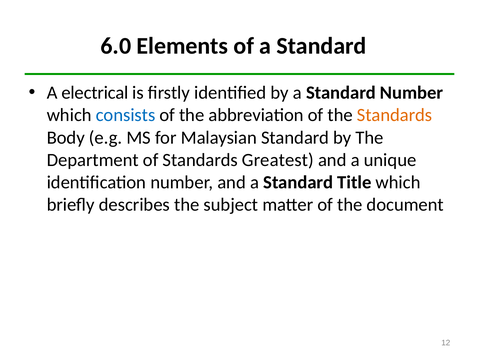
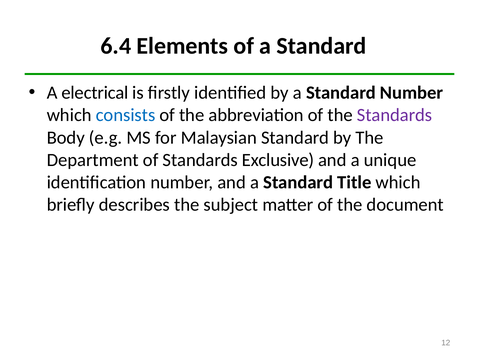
6.0: 6.0 -> 6.4
Standards at (395, 115) colour: orange -> purple
Greatest: Greatest -> Exclusive
